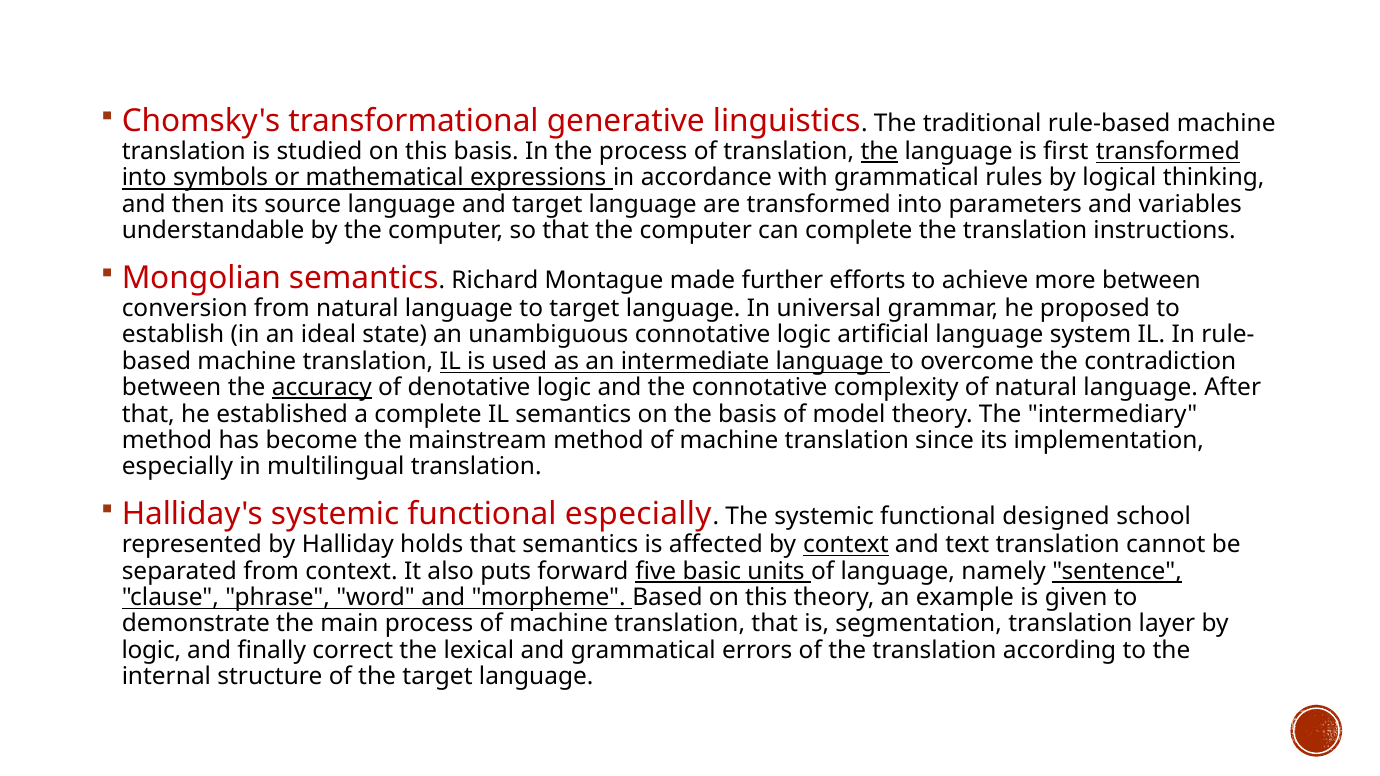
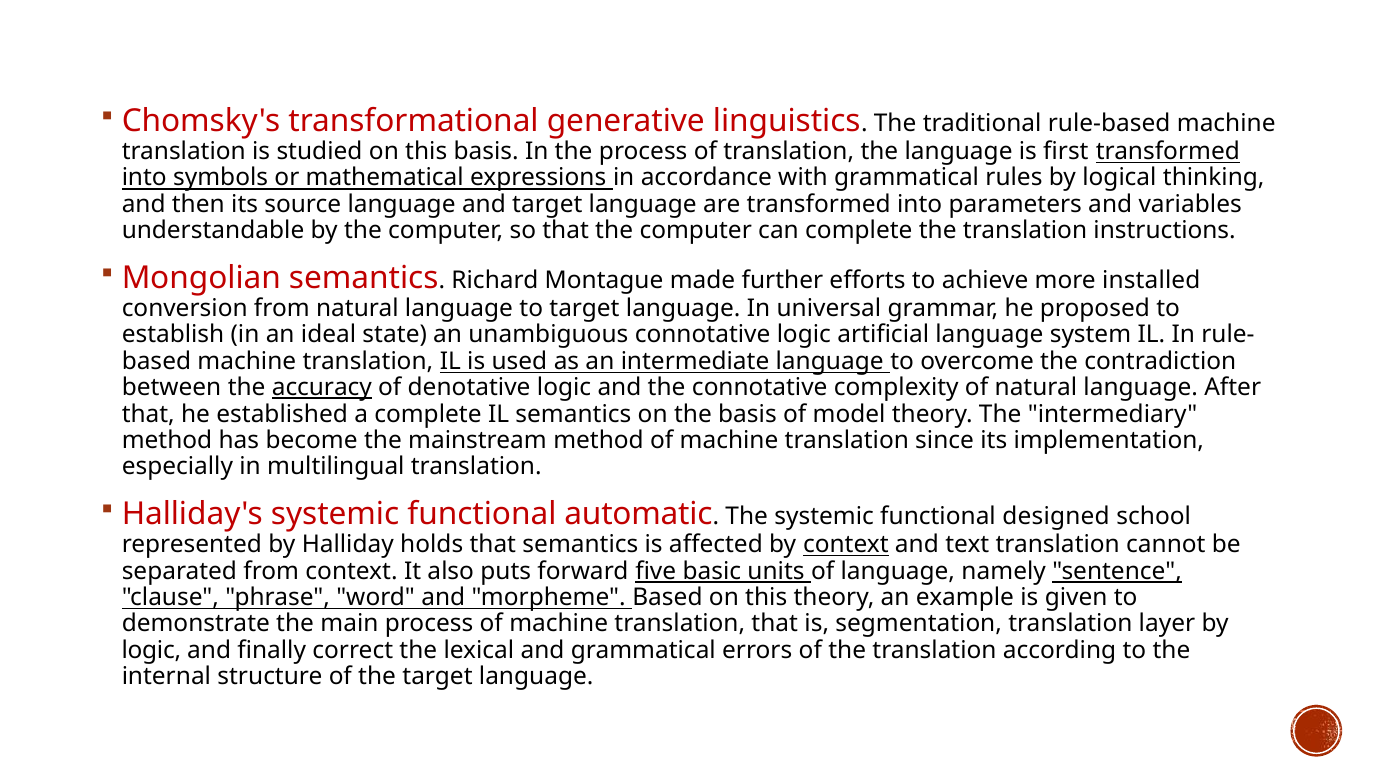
the at (879, 152) underline: present -> none
more between: between -> installed
functional especially: especially -> automatic
